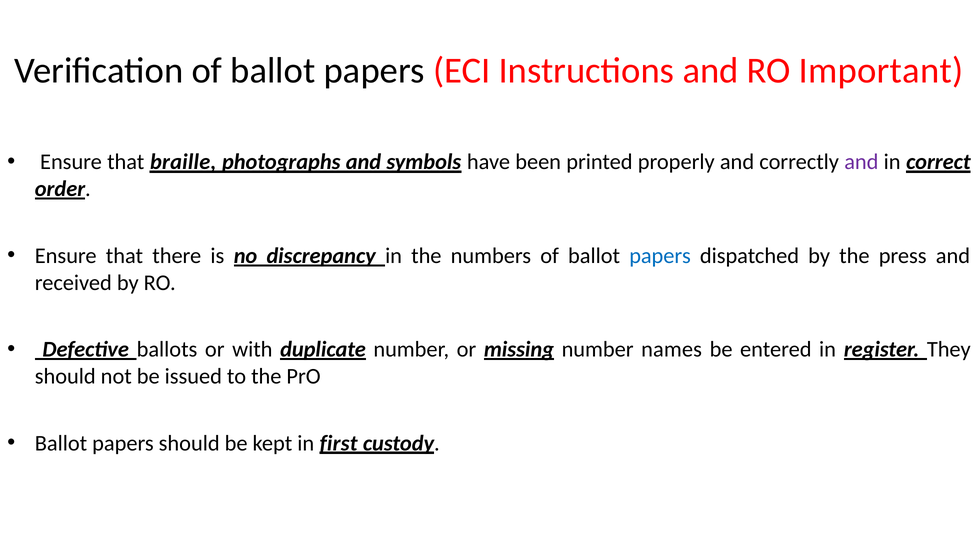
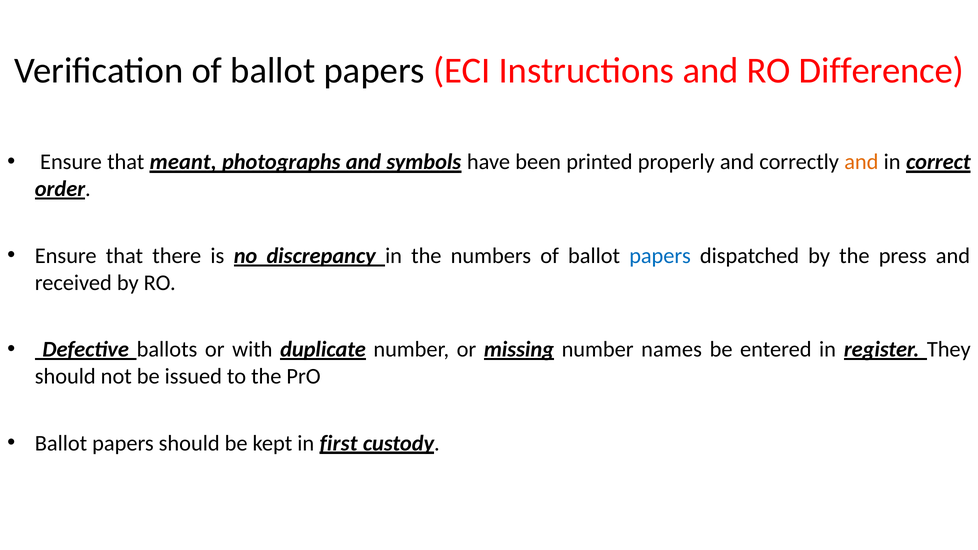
Important: Important -> Difference
braille: braille -> meant
and at (861, 162) colour: purple -> orange
